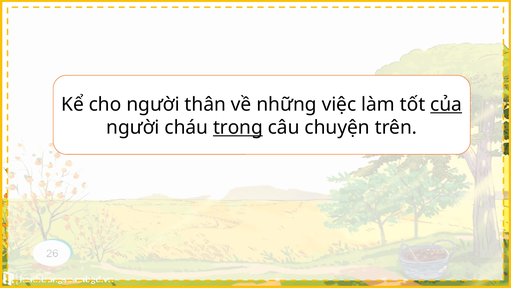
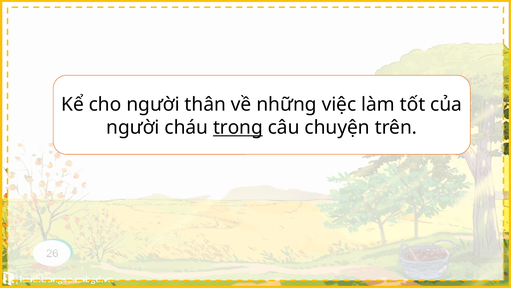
của underline: present -> none
